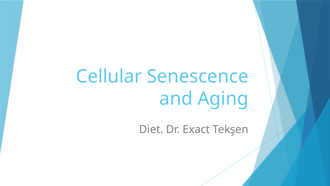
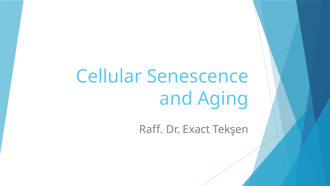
Diet: Diet -> Raff
